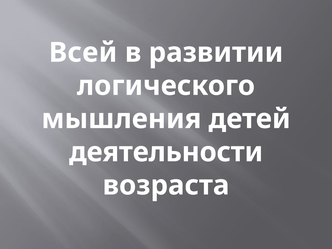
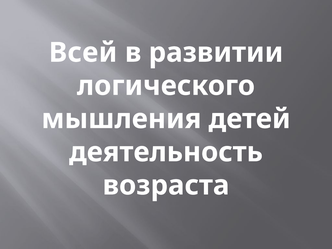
деятельности: деятельности -> деятельность
